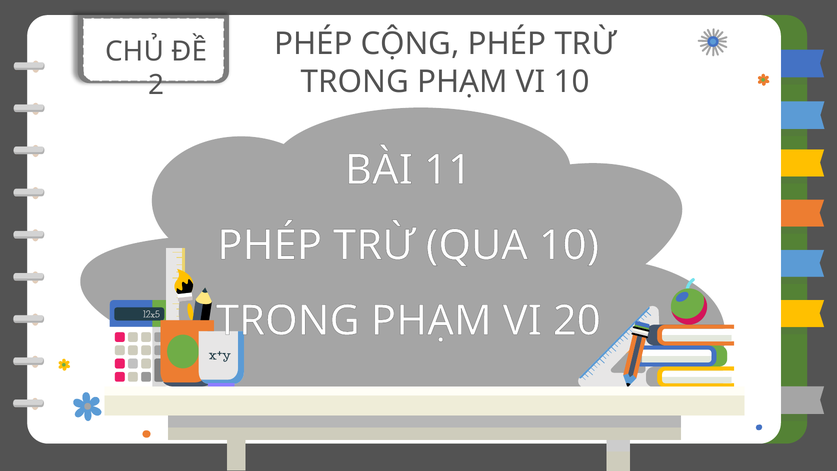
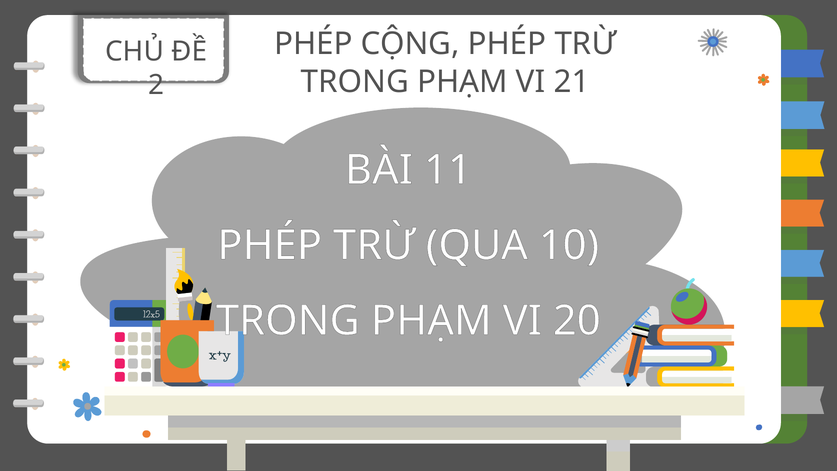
VI 10: 10 -> 21
